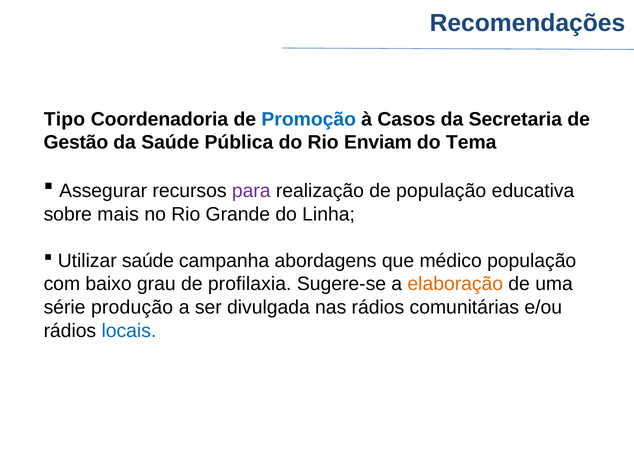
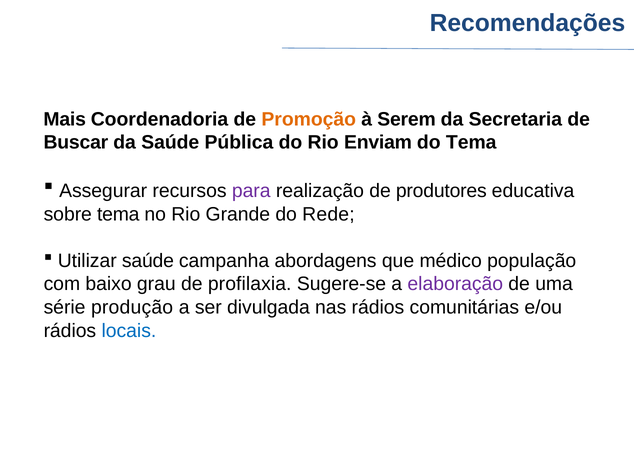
Tipo: Tipo -> Mais
Promoção colour: blue -> orange
Casos: Casos -> Serem
Gestão: Gestão -> Buscar
de população: população -> produtores
sobre mais: mais -> tema
Linha: Linha -> Rede
elaboração colour: orange -> purple
